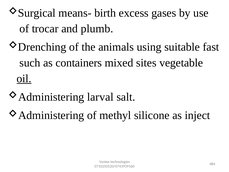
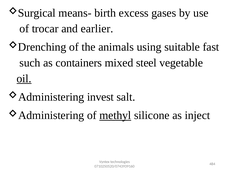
plumb: plumb -> earlier
sites: sites -> steel
larval: larval -> invest
methyl underline: none -> present
